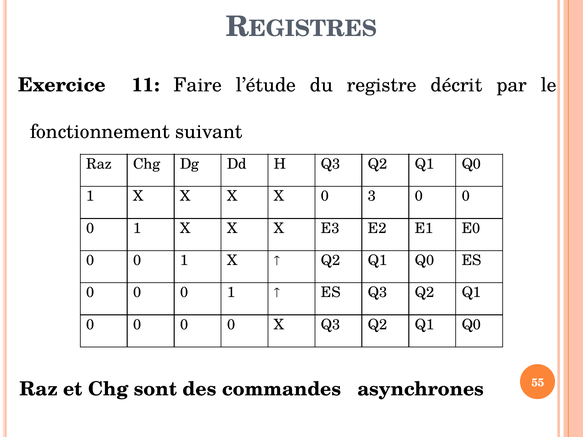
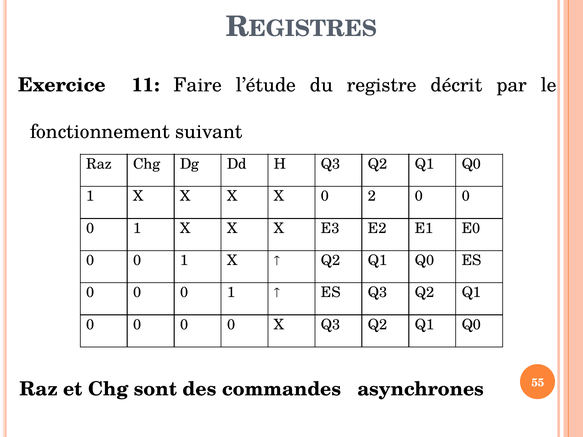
3: 3 -> 2
